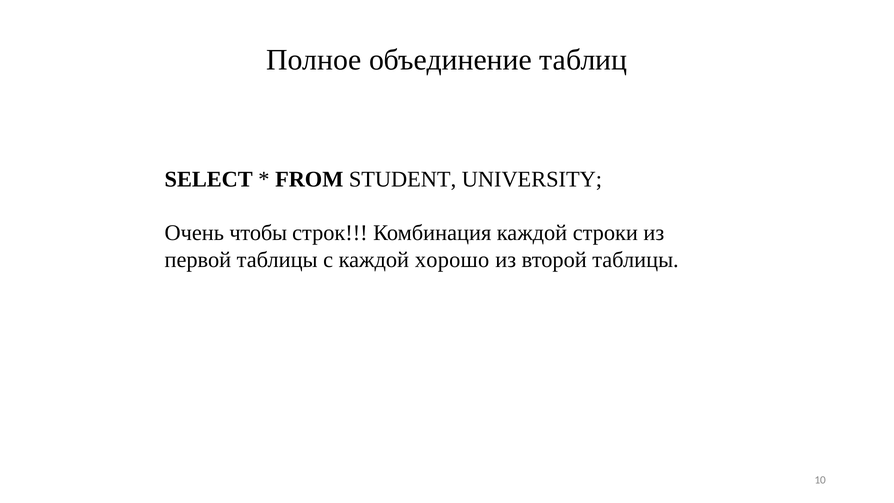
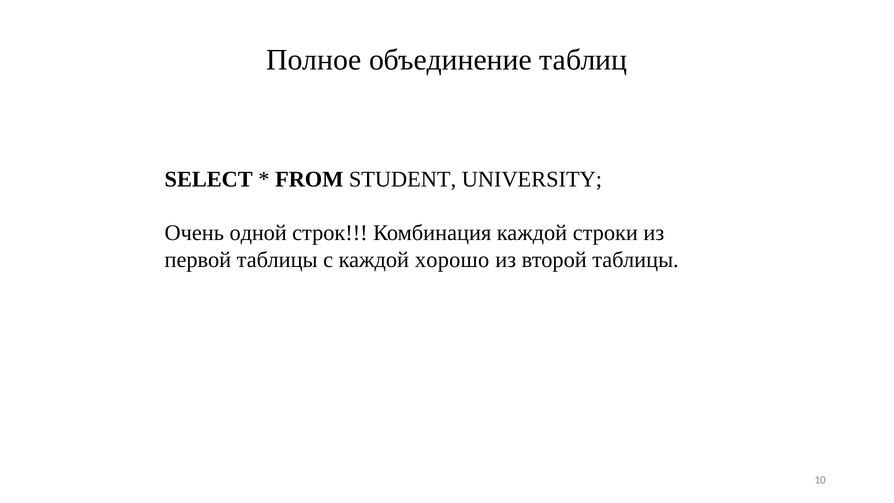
чтобы: чтобы -> одной
